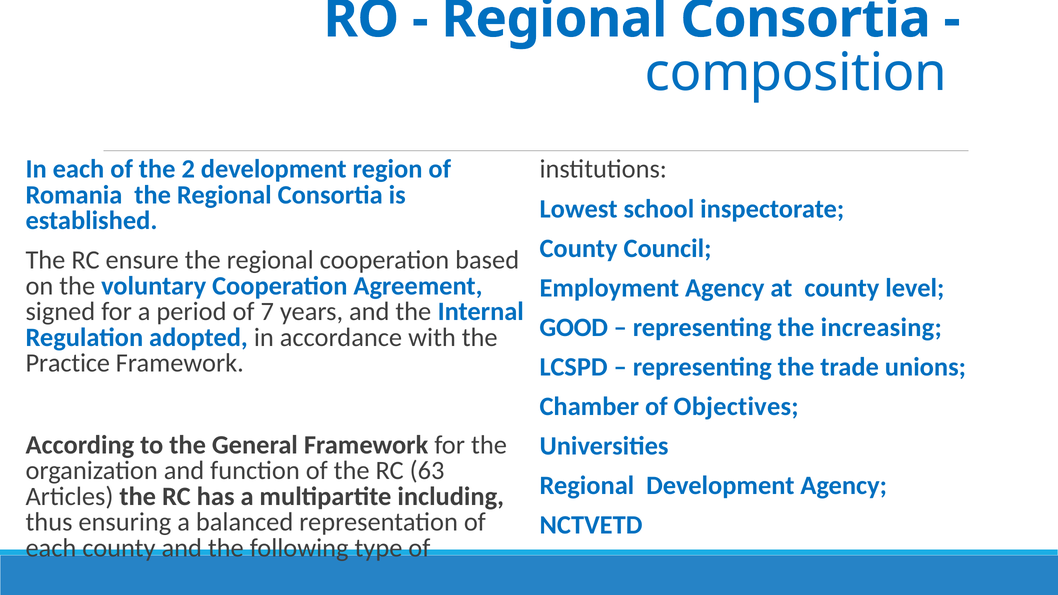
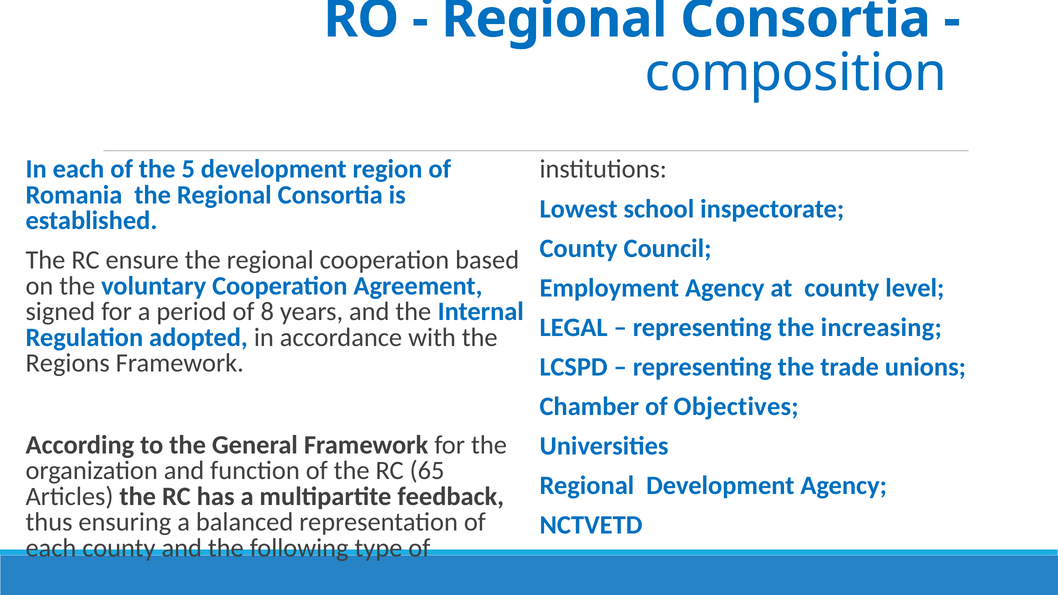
2: 2 -> 5
7: 7 -> 8
GOOD: GOOD -> LEGAL
Practice: Practice -> Regions
63: 63 -> 65
including: including -> feedback
